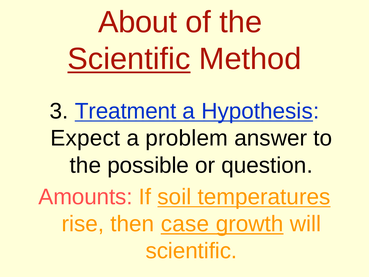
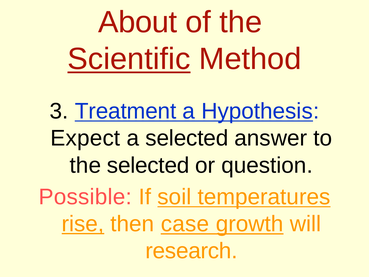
a problem: problem -> selected
the possible: possible -> selected
Amounts: Amounts -> Possible
rise underline: none -> present
scientific at (191, 251): scientific -> research
